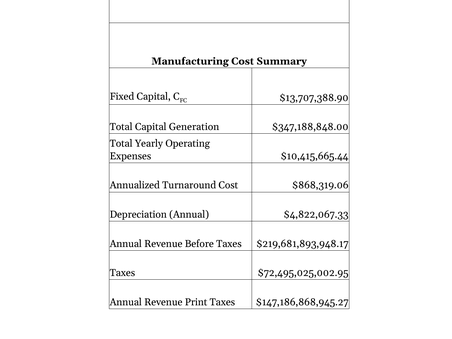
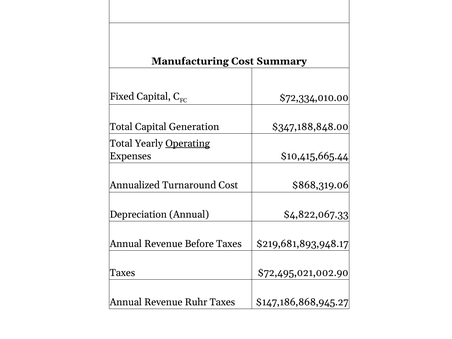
$13,707,388.90: $13,707,388.90 -> $72,334,010.00
Operating underline: none -> present
$72,495,025,002.95: $72,495,025,002.95 -> $72,495,021,002.90
Print: Print -> Ruhr
